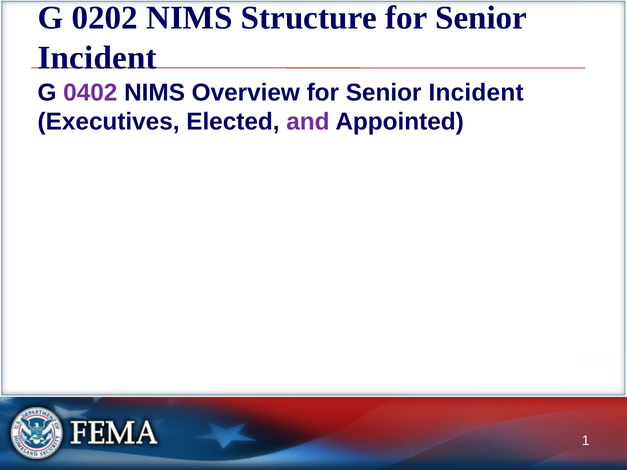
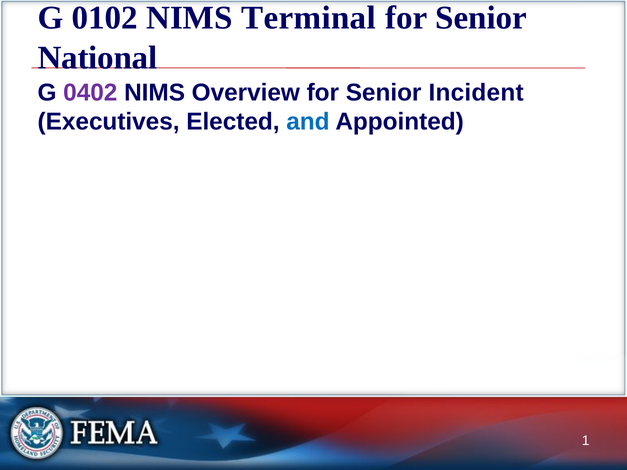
0202: 0202 -> 0102
Structure: Structure -> Terminal
Incident at (97, 58): Incident -> National
and colour: purple -> blue
